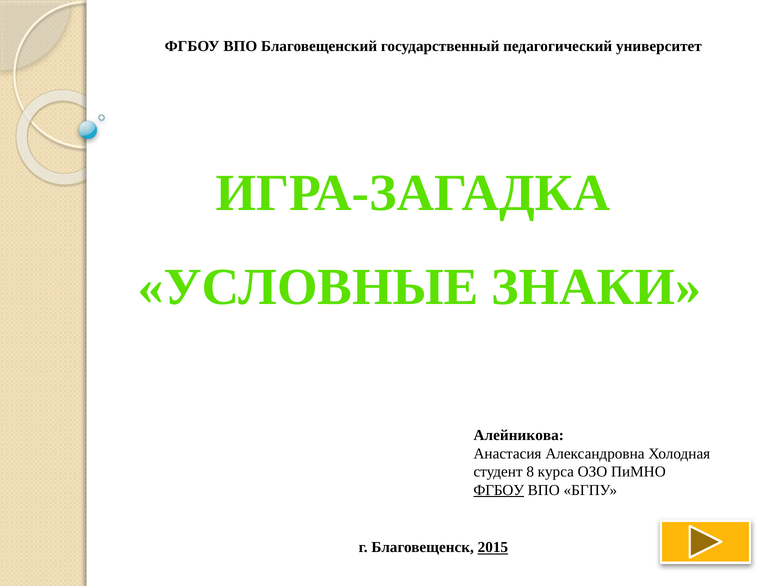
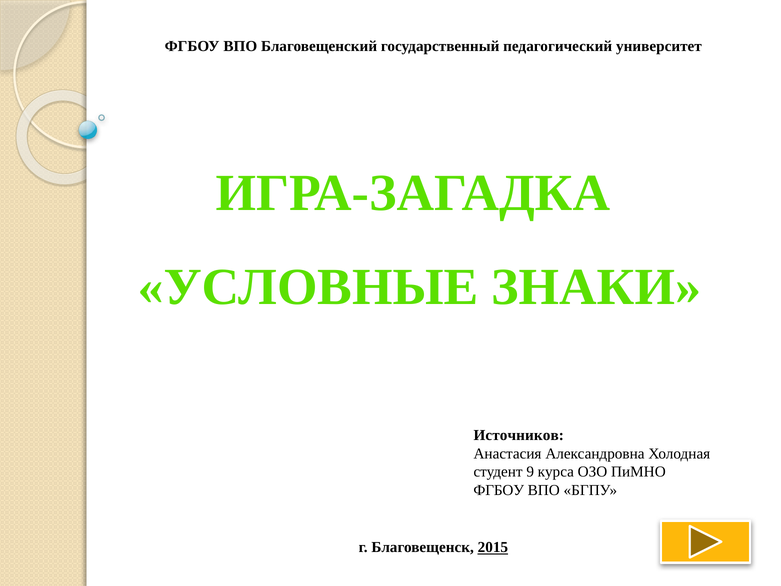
Алейникова: Алейникова -> Источников
8: 8 -> 9
ФГБОУ at (499, 490) underline: present -> none
